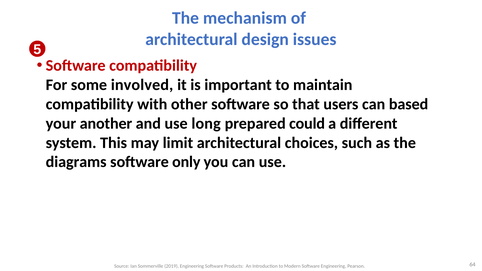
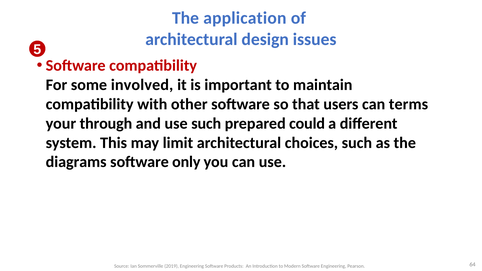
mechanism: mechanism -> application
based: based -> terms
another: another -> through
use long: long -> such
